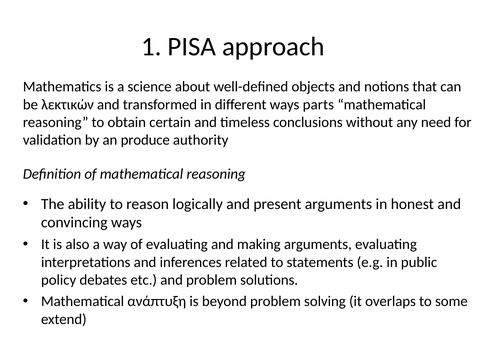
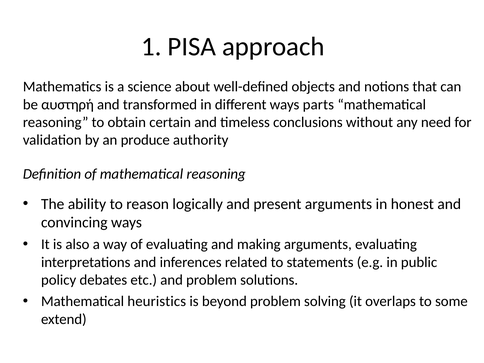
λεκτικών: λεκτικών -> αυστηρή
ανάπτυξη: ανάπτυξη -> heuristics
